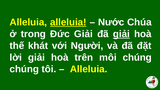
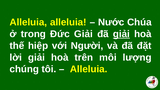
alleluia at (68, 22) underline: present -> none
khát: khát -> hiệp
môi chúng: chúng -> lượng
